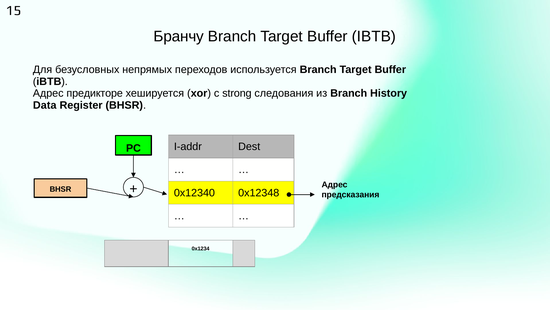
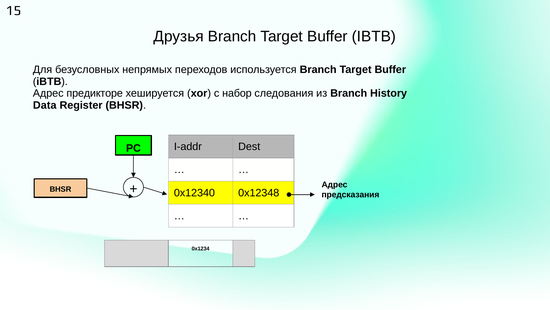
Бранчу: Бранчу -> Друзья
strong: strong -> набор
